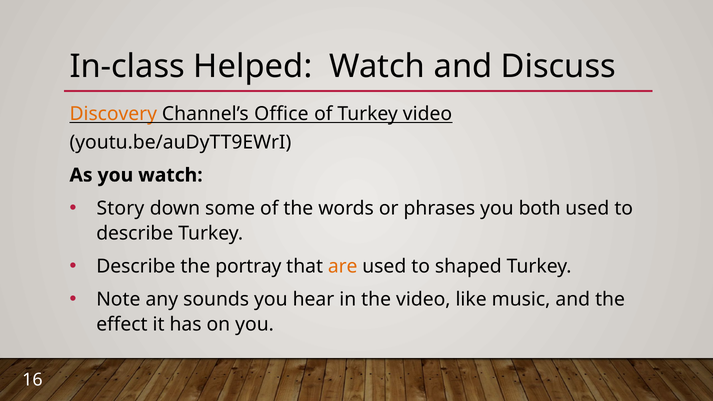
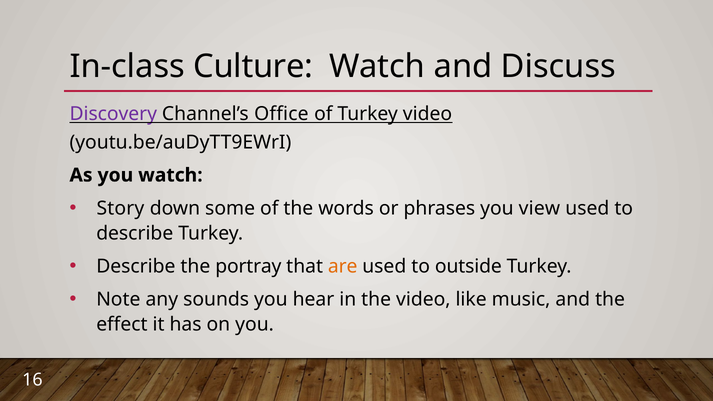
Helped: Helped -> Culture
Discovery colour: orange -> purple
both: both -> view
shaped: shaped -> outside
